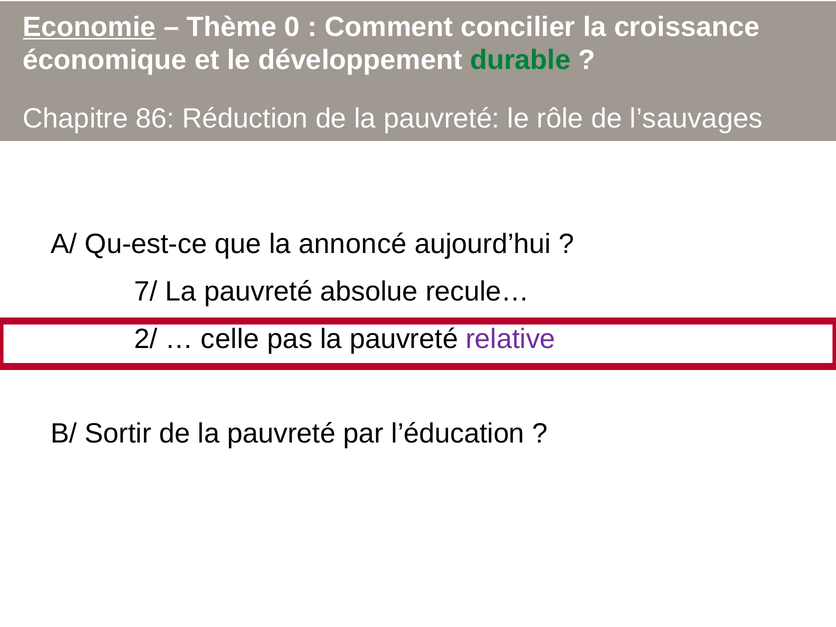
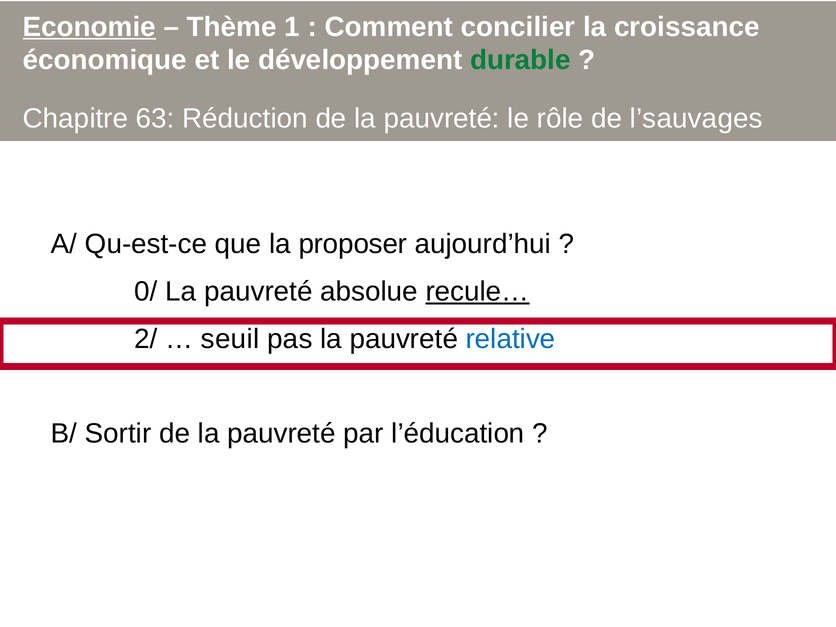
0: 0 -> 1
86: 86 -> 63
annoncé: annoncé -> proposer
7/: 7/ -> 0/
recule… underline: none -> present
celle: celle -> seuil
relative colour: purple -> blue
